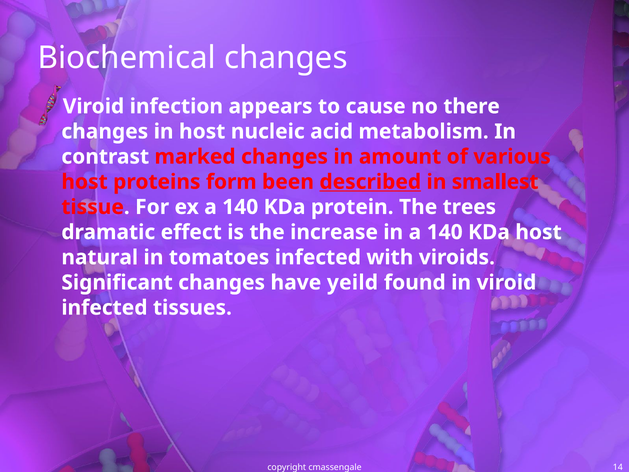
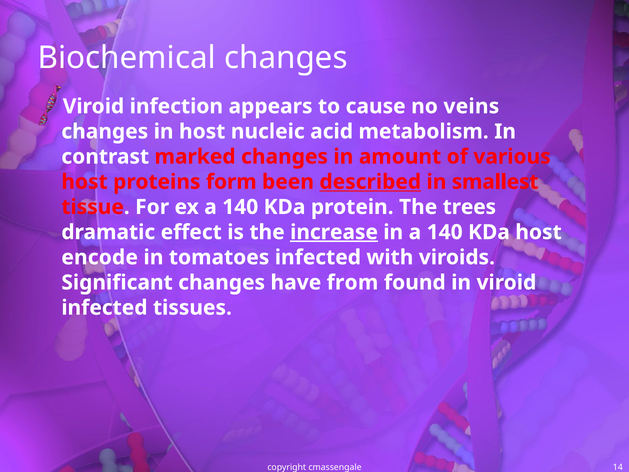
there: there -> veins
increase underline: none -> present
natural: natural -> encode
yeild: yeild -> from
